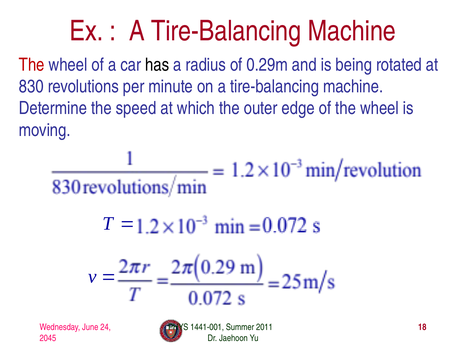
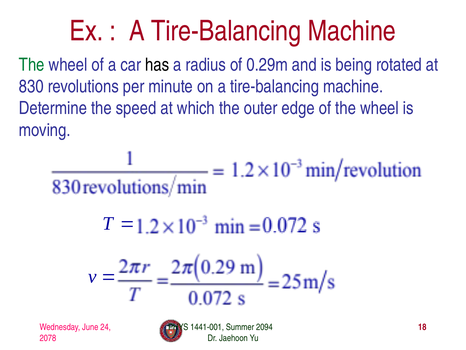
The at (32, 65) colour: red -> green
2011: 2011 -> 2094
2045: 2045 -> 2078
